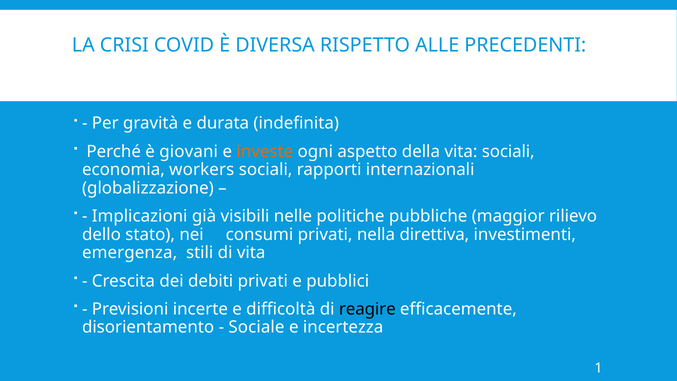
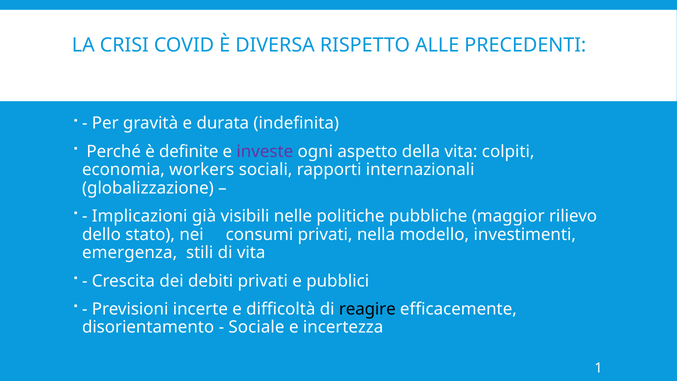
giovani: giovani -> definite
investe colour: orange -> purple
vita sociali: sociali -> colpiti
direttiva: direttiva -> modello
